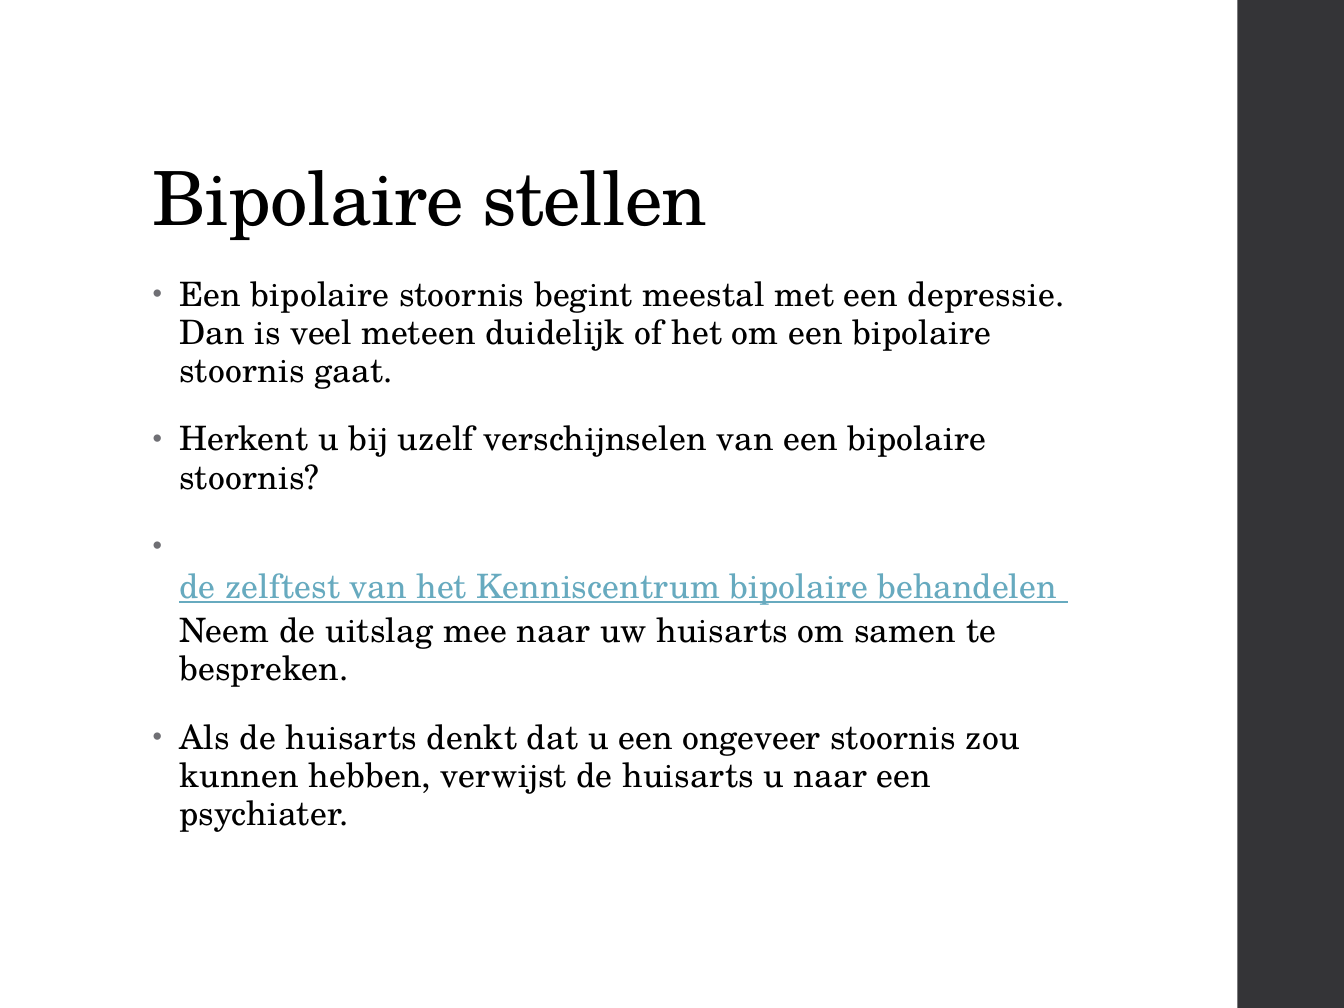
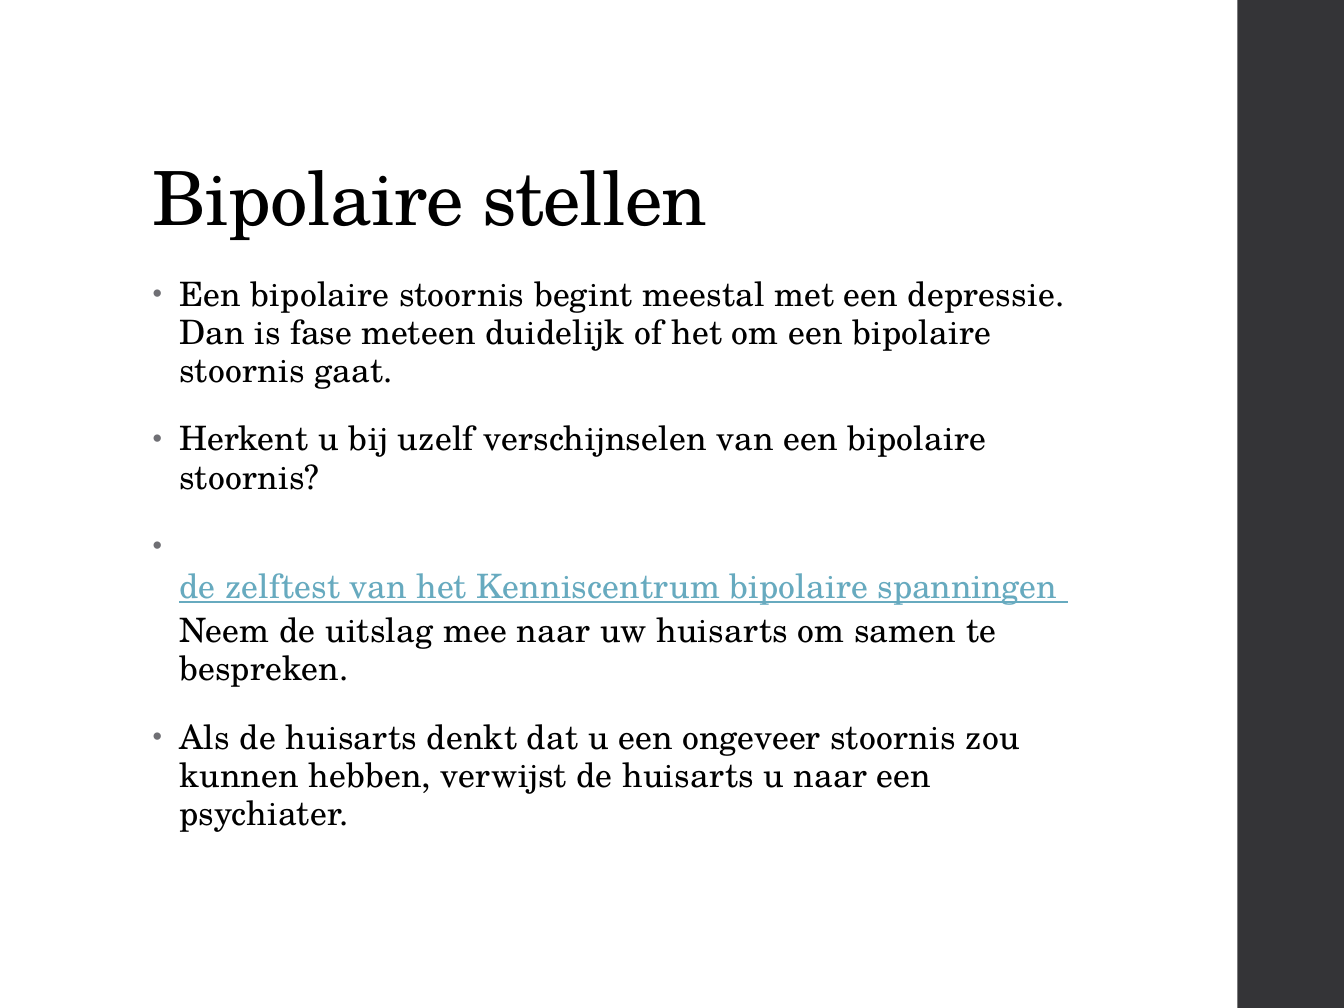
veel: veel -> fase
behandelen: behandelen -> spanningen
